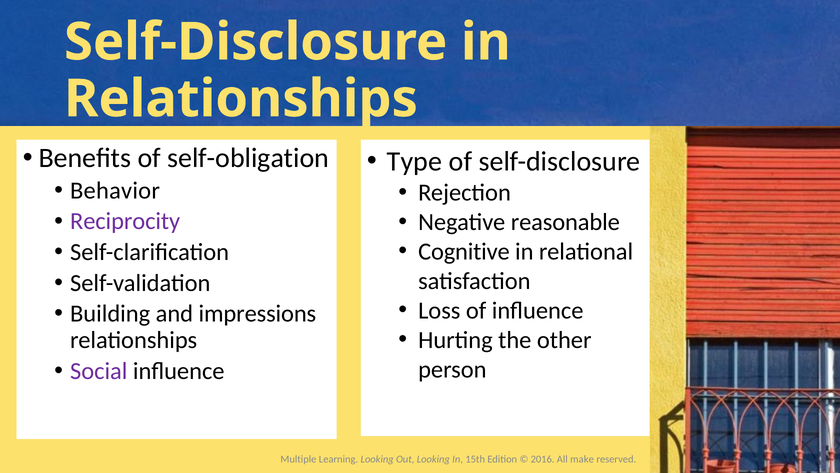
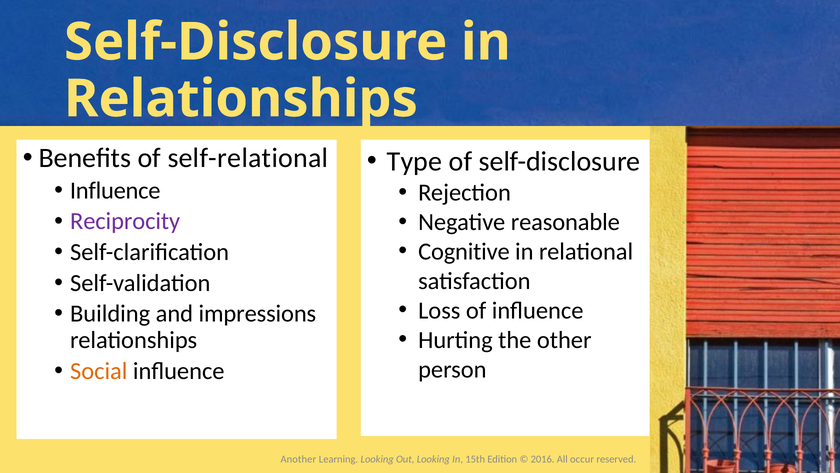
self-obligation: self-obligation -> self-relational
Behavior at (115, 190): Behavior -> Influence
Social colour: purple -> orange
Multiple: Multiple -> Another
make: make -> occur
